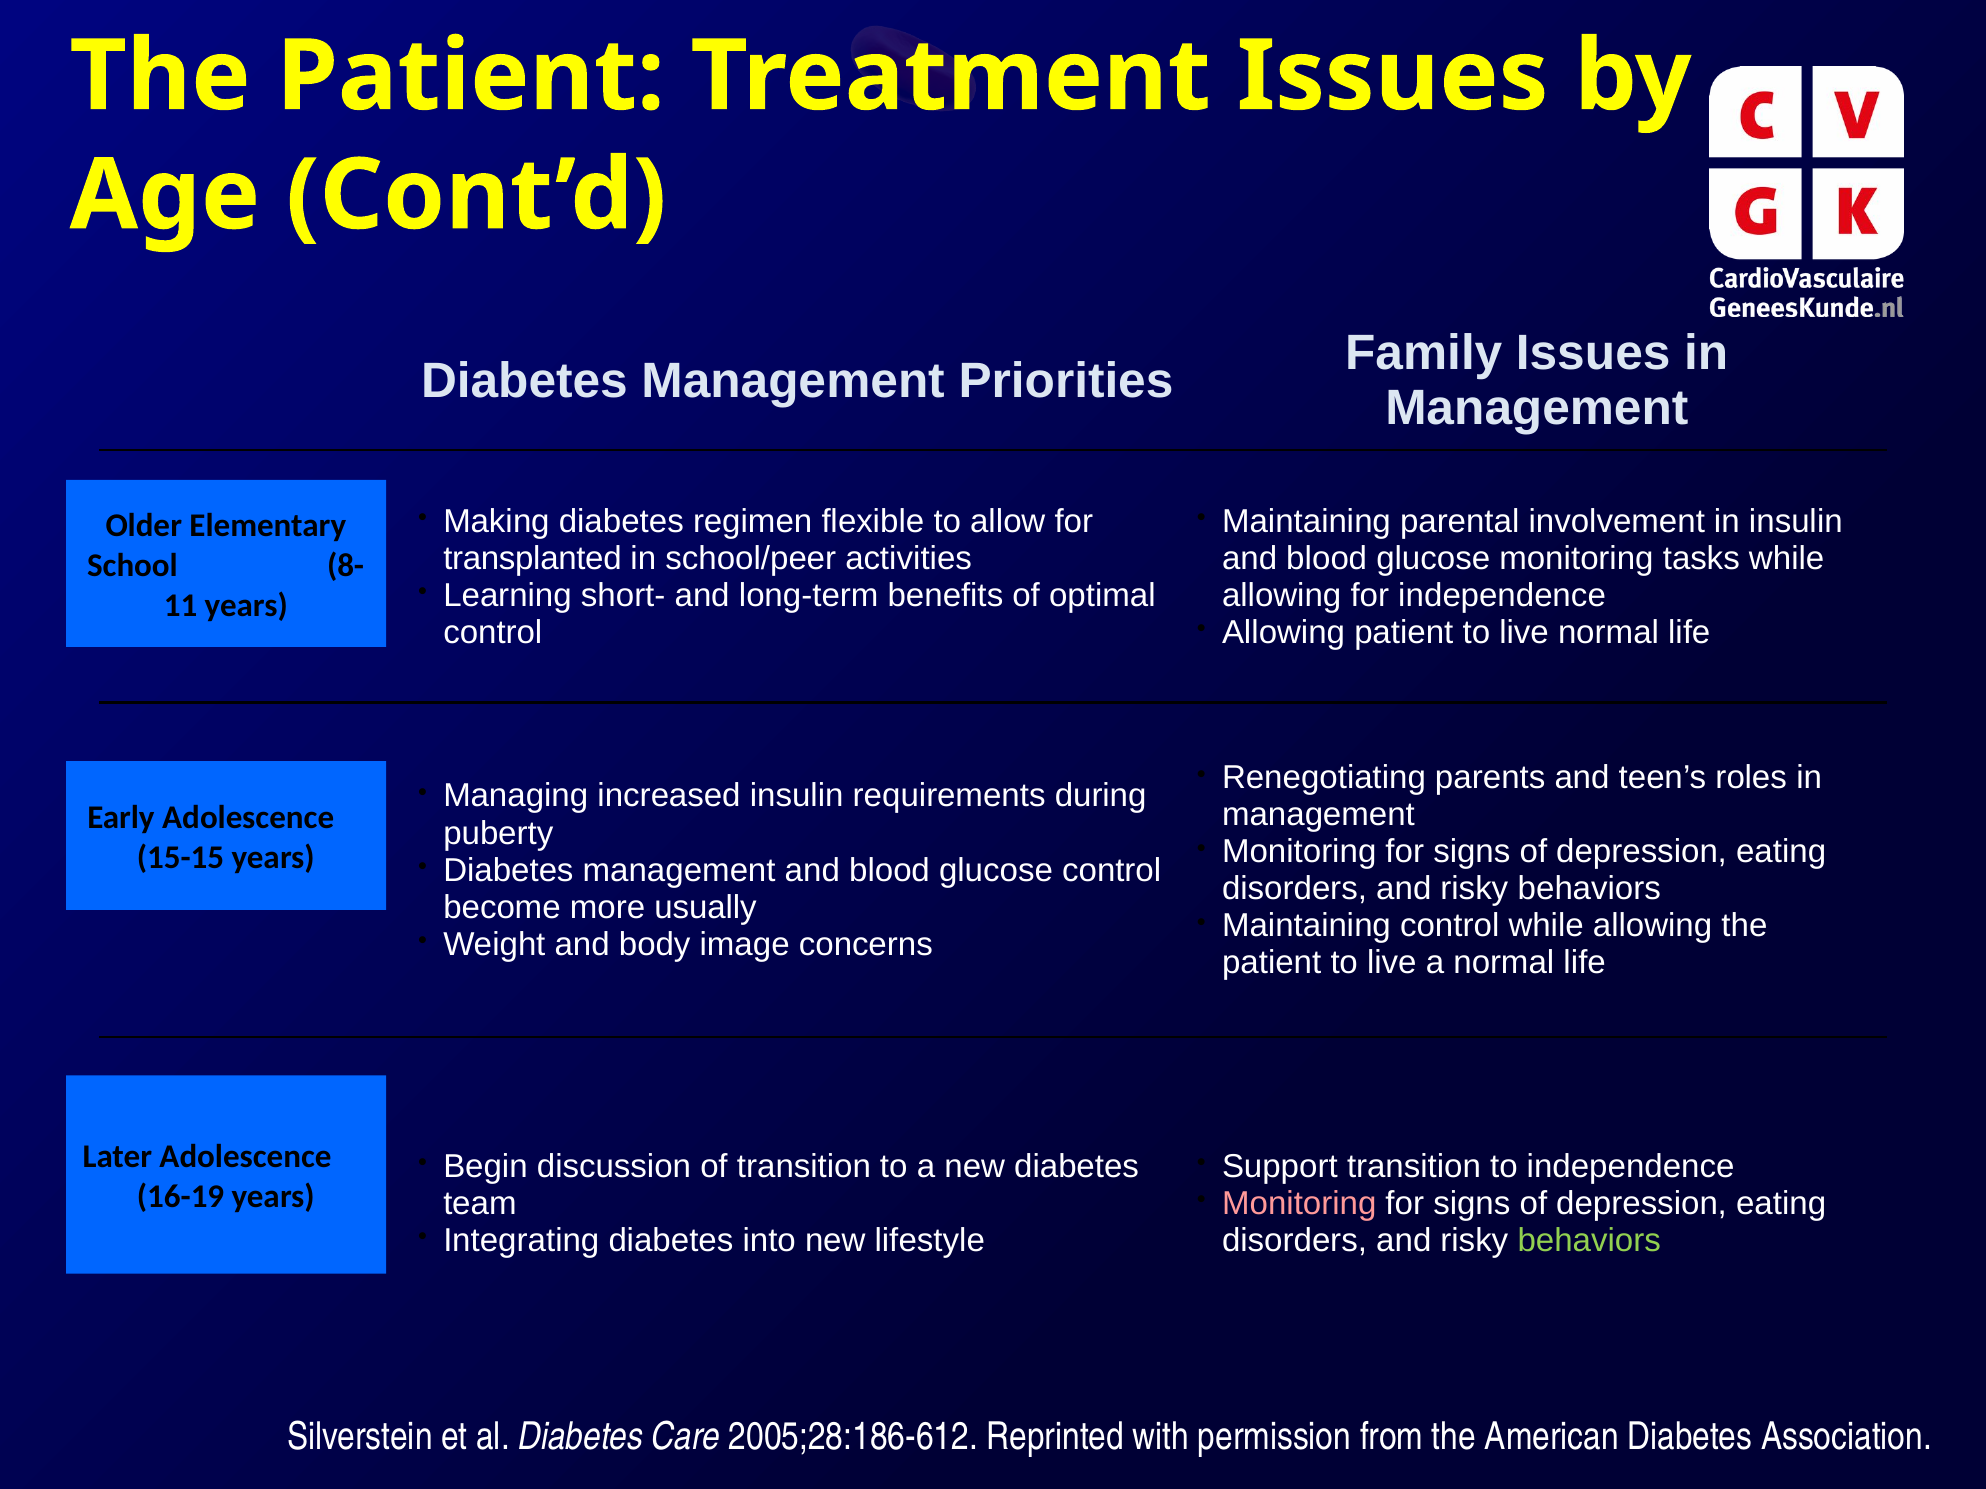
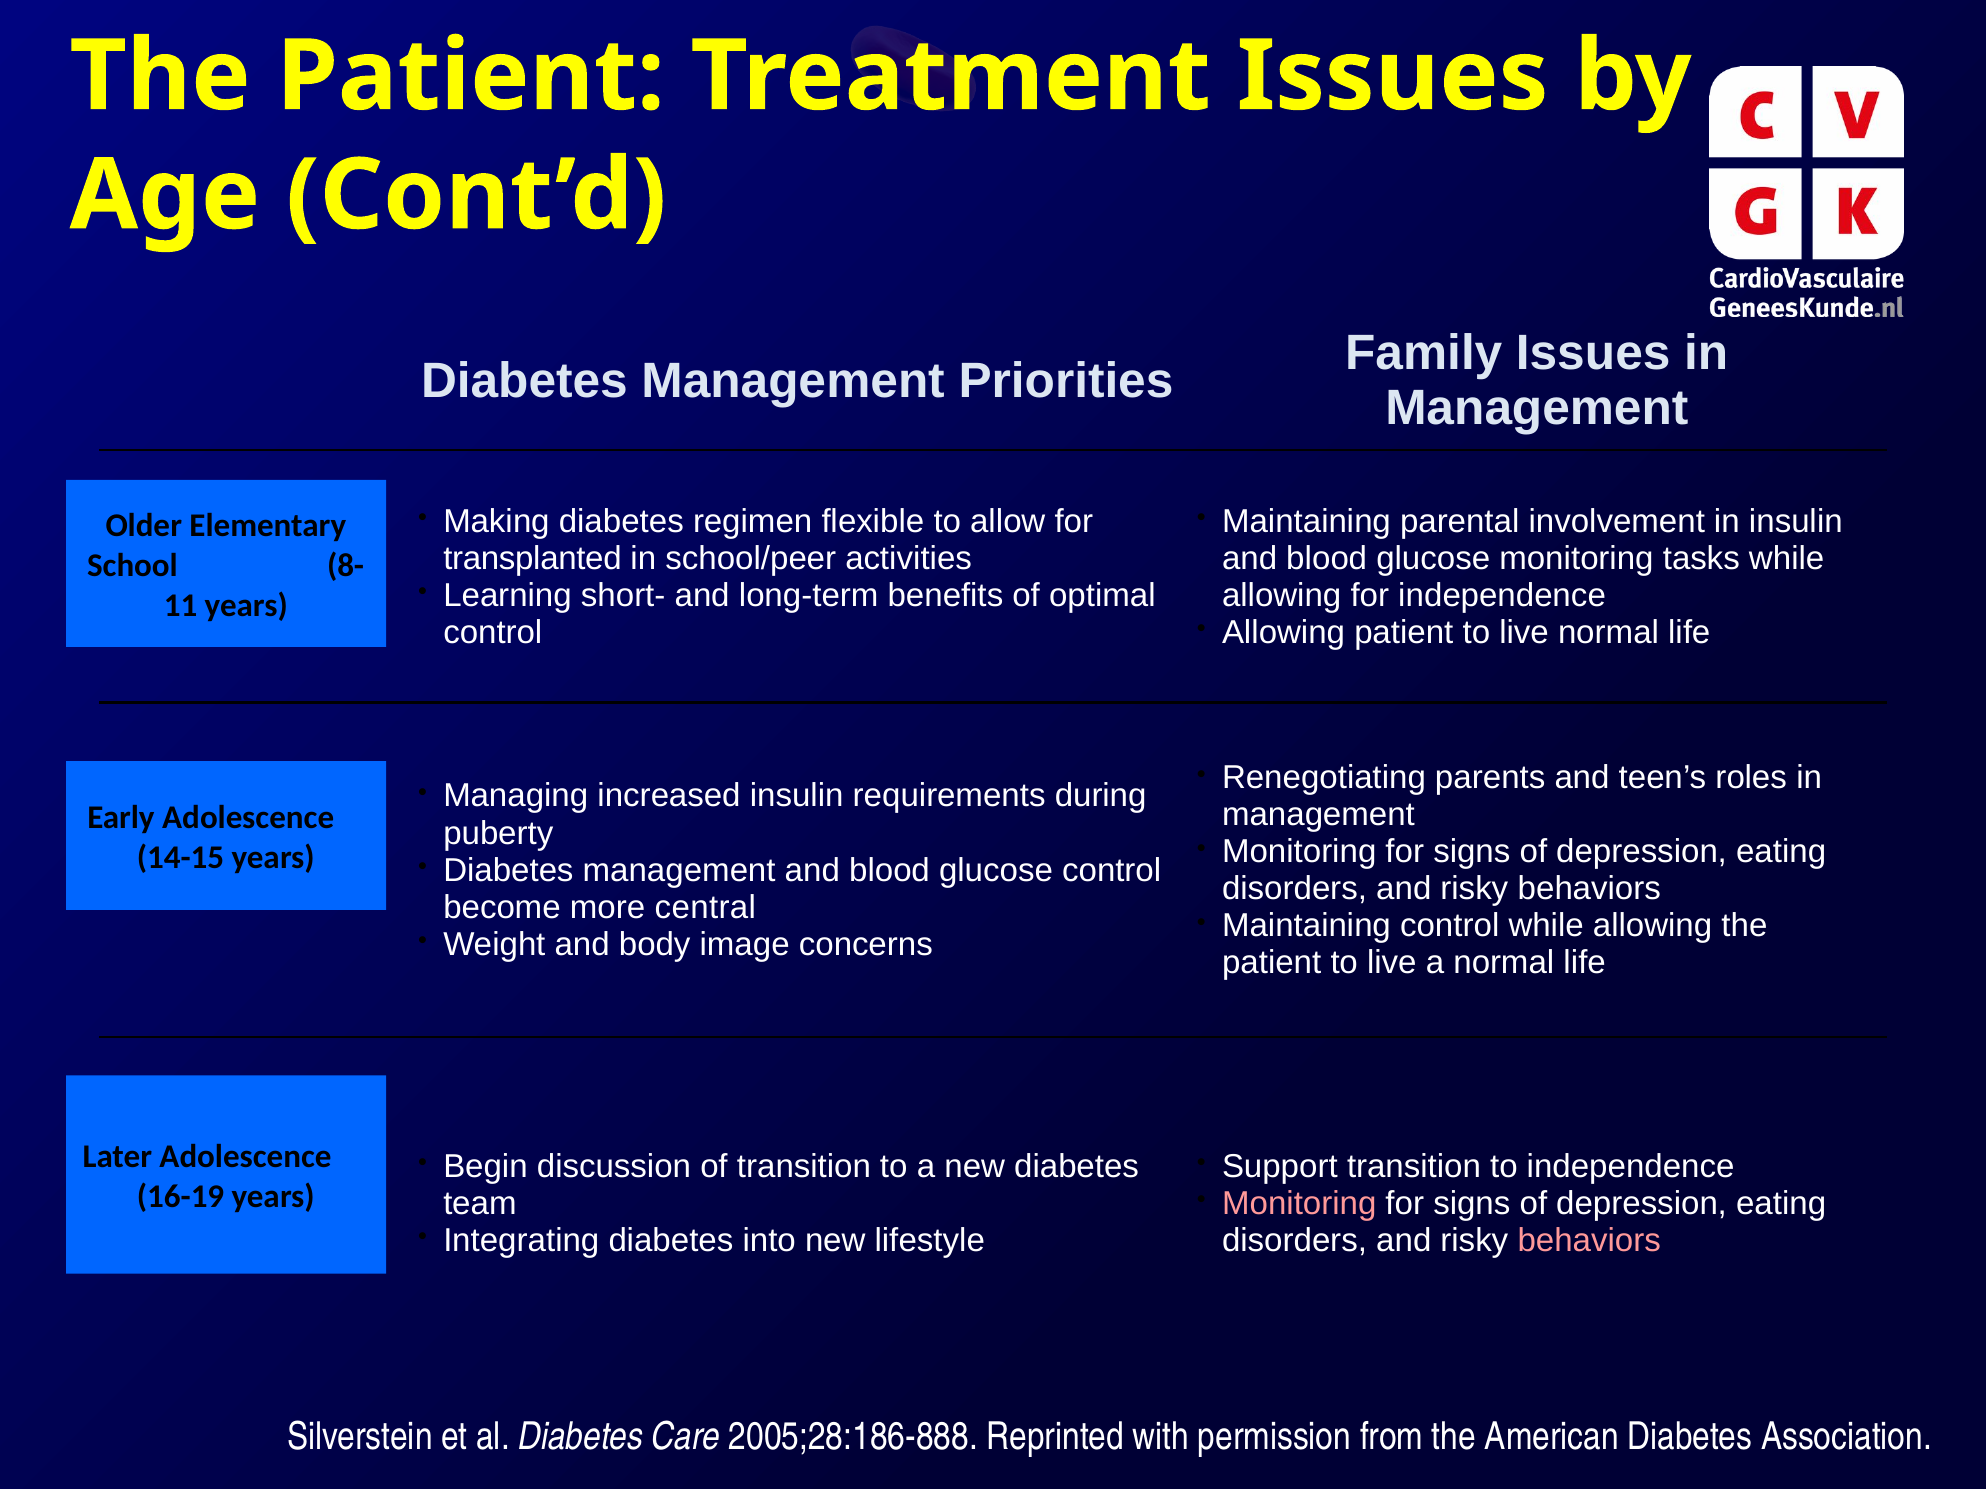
15-15: 15-15 -> 14-15
usually: usually -> central
behaviors at (1589, 1241) colour: light green -> pink
2005;28:186-612: 2005;28:186-612 -> 2005;28:186-888
